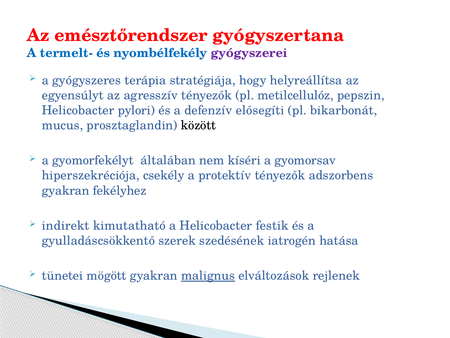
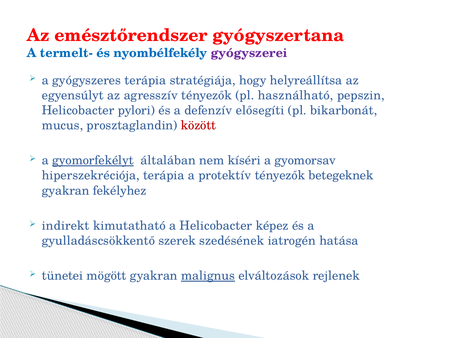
metilcellulóz: metilcellulóz -> használható
között colour: black -> red
gyomorfekélyt underline: none -> present
hiperszekréciója csekély: csekély -> terápia
adszorbens: adszorbens -> betegeknek
festik: festik -> képez
